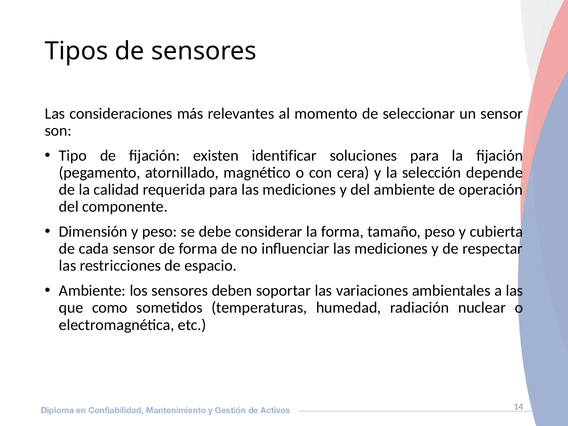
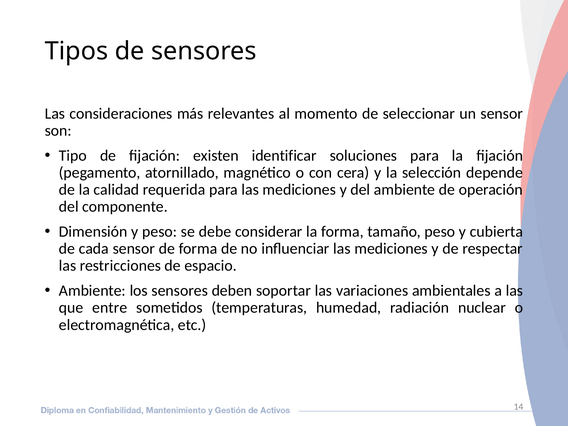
como: como -> entre
